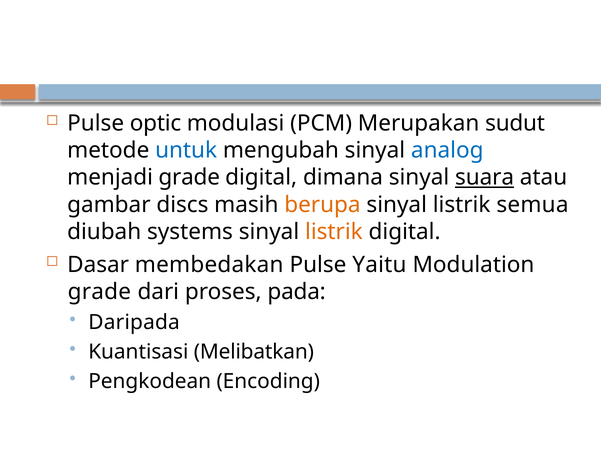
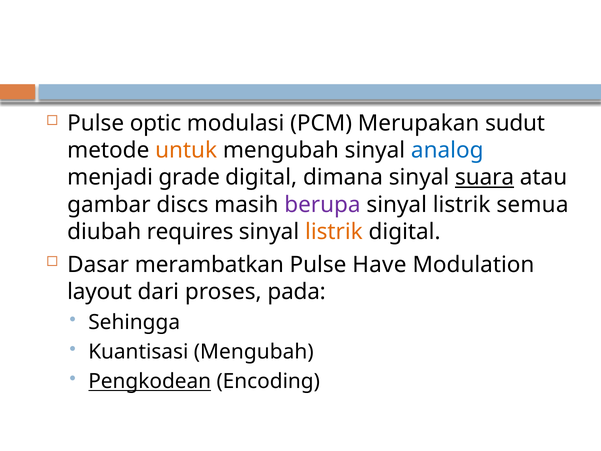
untuk colour: blue -> orange
berupa colour: orange -> purple
systems: systems -> requires
membedakan: membedakan -> merambatkan
Yaitu: Yaitu -> Have
grade at (99, 291): grade -> layout
Daripada: Daripada -> Sehingga
Kuantisasi Melibatkan: Melibatkan -> Mengubah
Pengkodean underline: none -> present
